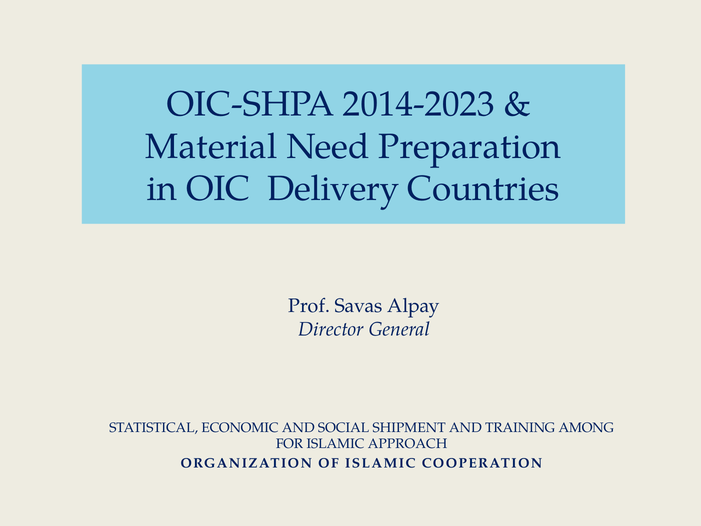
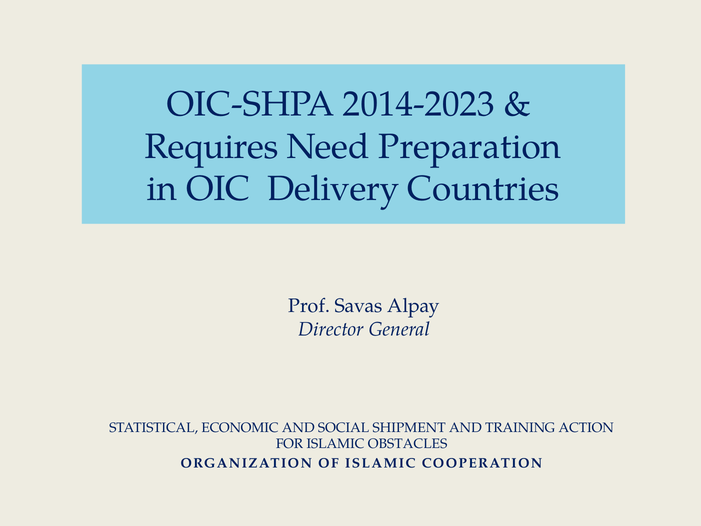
Material: Material -> Requires
AMONG: AMONG -> ACTION
APPROACH: APPROACH -> OBSTACLES
